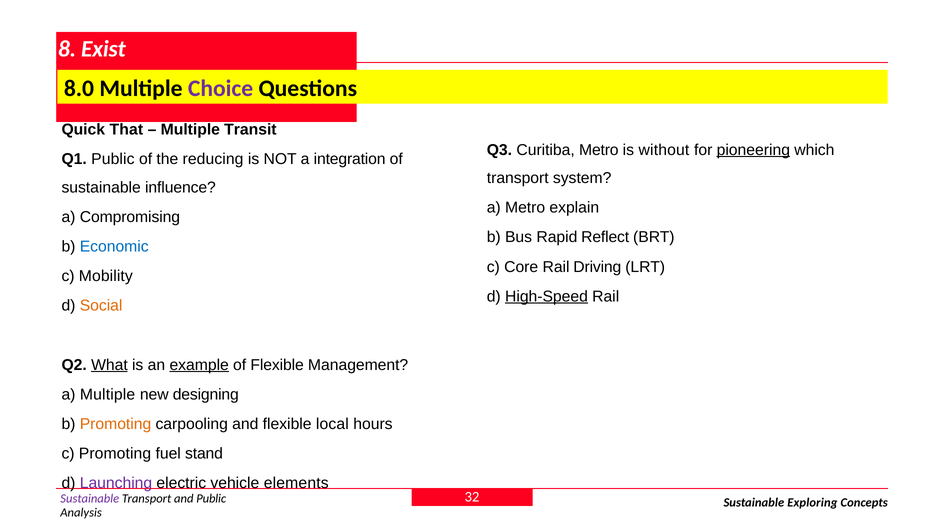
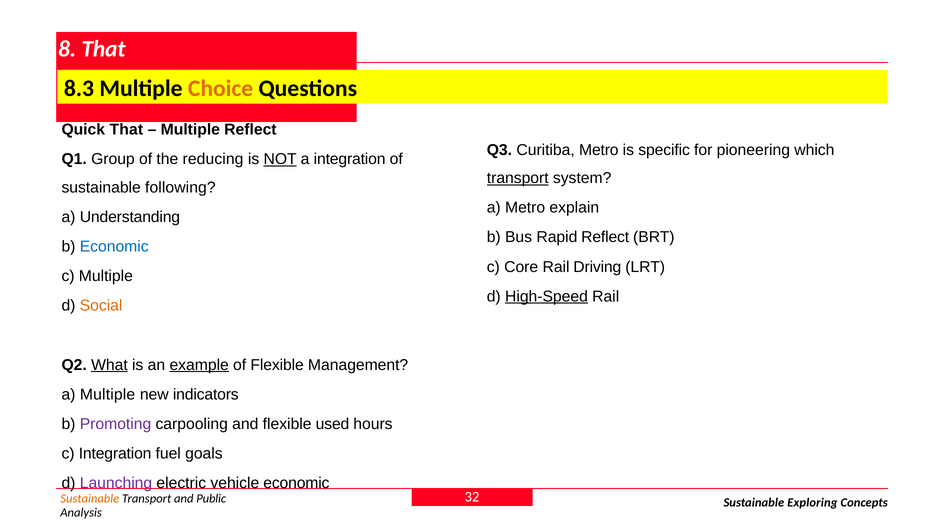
8 Exist: Exist -> That
8.0: 8.0 -> 8.3
Choice colour: purple -> orange
Multiple Transit: Transit -> Reflect
without: without -> specific
pioneering underline: present -> none
Q1 Public: Public -> Group
NOT underline: none -> present
transport at (518, 178) underline: none -> present
influence: influence -> following
Compromising: Compromising -> Understanding
c Mobility: Mobility -> Multiple
designing: designing -> indicators
Promoting at (116, 424) colour: orange -> purple
local: local -> used
c Promoting: Promoting -> Integration
stand: stand -> goals
vehicle elements: elements -> economic
Sustainable at (90, 499) colour: purple -> orange
